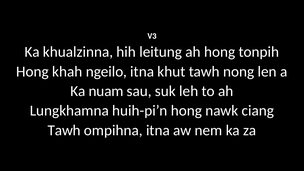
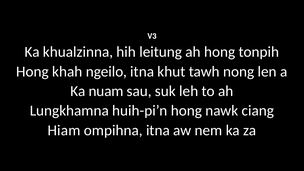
Tawh at (64, 130): Tawh -> Hiam
